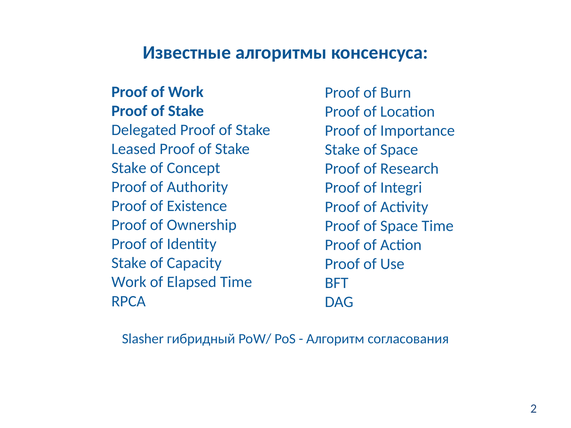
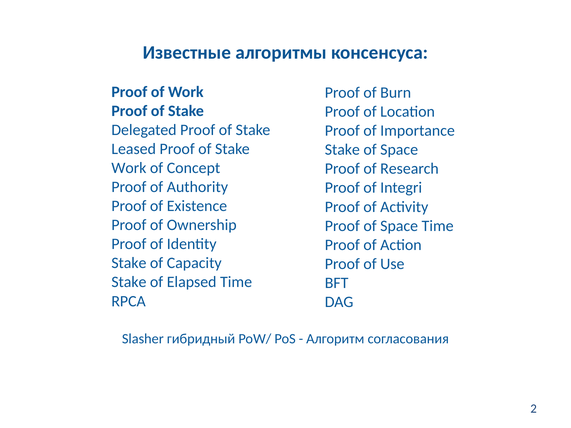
Stake at (129, 168): Stake -> Work
Work at (129, 282): Work -> Stake
